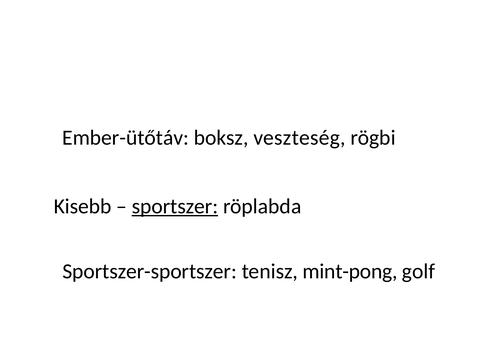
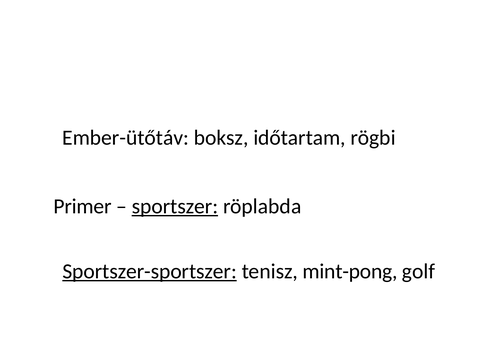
veszteség: veszteség -> időtartam
Kisebb: Kisebb -> Primer
Sportszer-sportszer underline: none -> present
